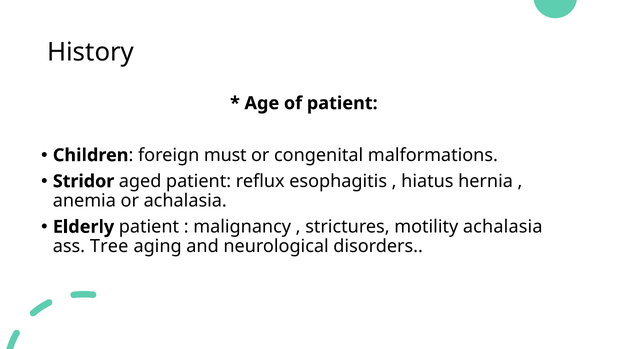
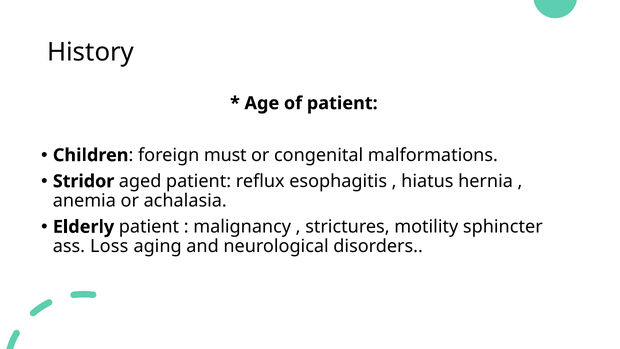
motility achalasia: achalasia -> sphincter
Tree: Tree -> Loss
